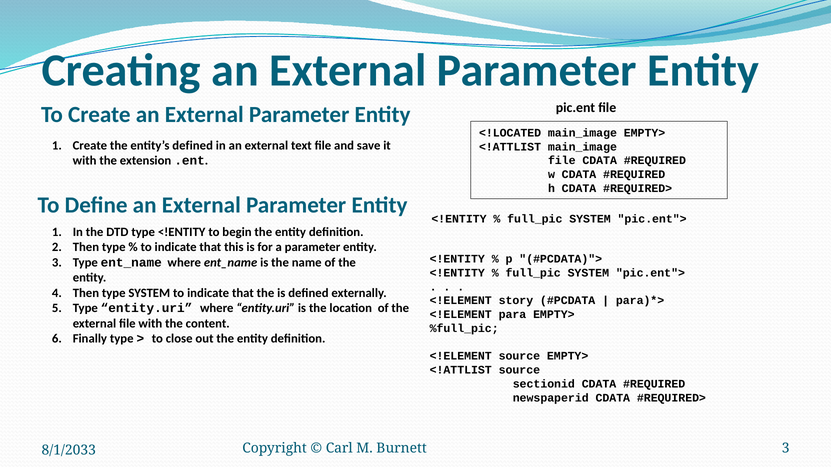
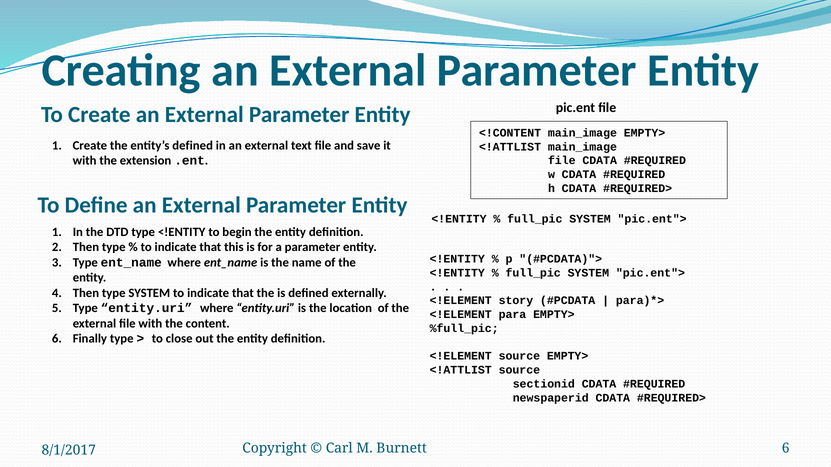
<!LOCATED: <!LOCATED -> <!CONTENT
Burnett 3: 3 -> 6
8/1/2033: 8/1/2033 -> 8/1/2017
